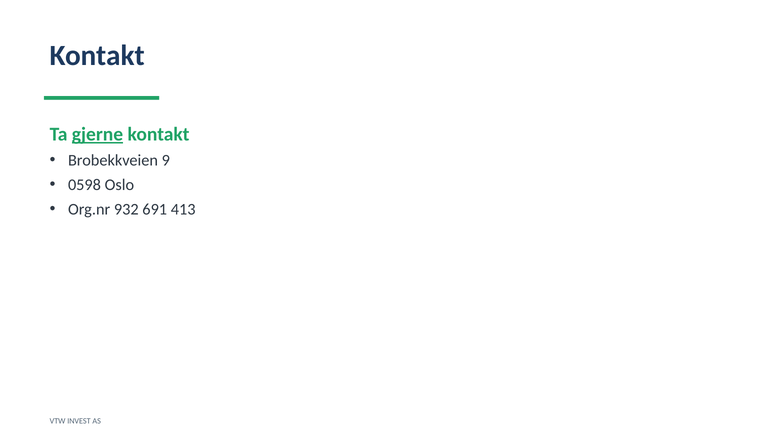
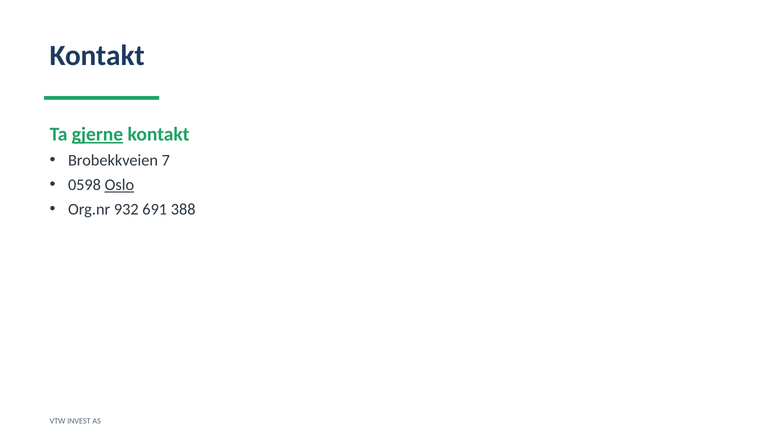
9: 9 -> 7
Oslo underline: none -> present
413: 413 -> 388
